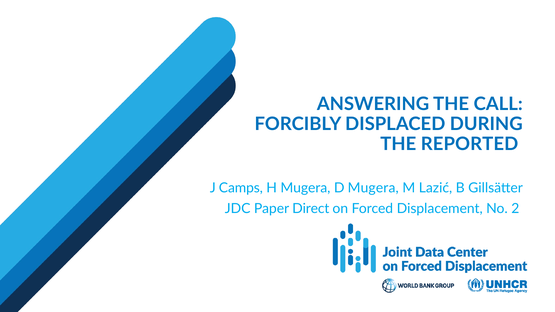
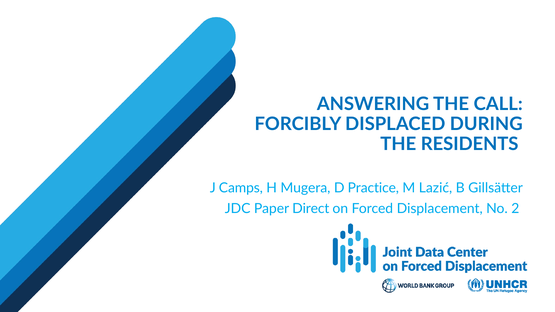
REPORTED: REPORTED -> RESIDENTS
D Mugera: Mugera -> Practice
